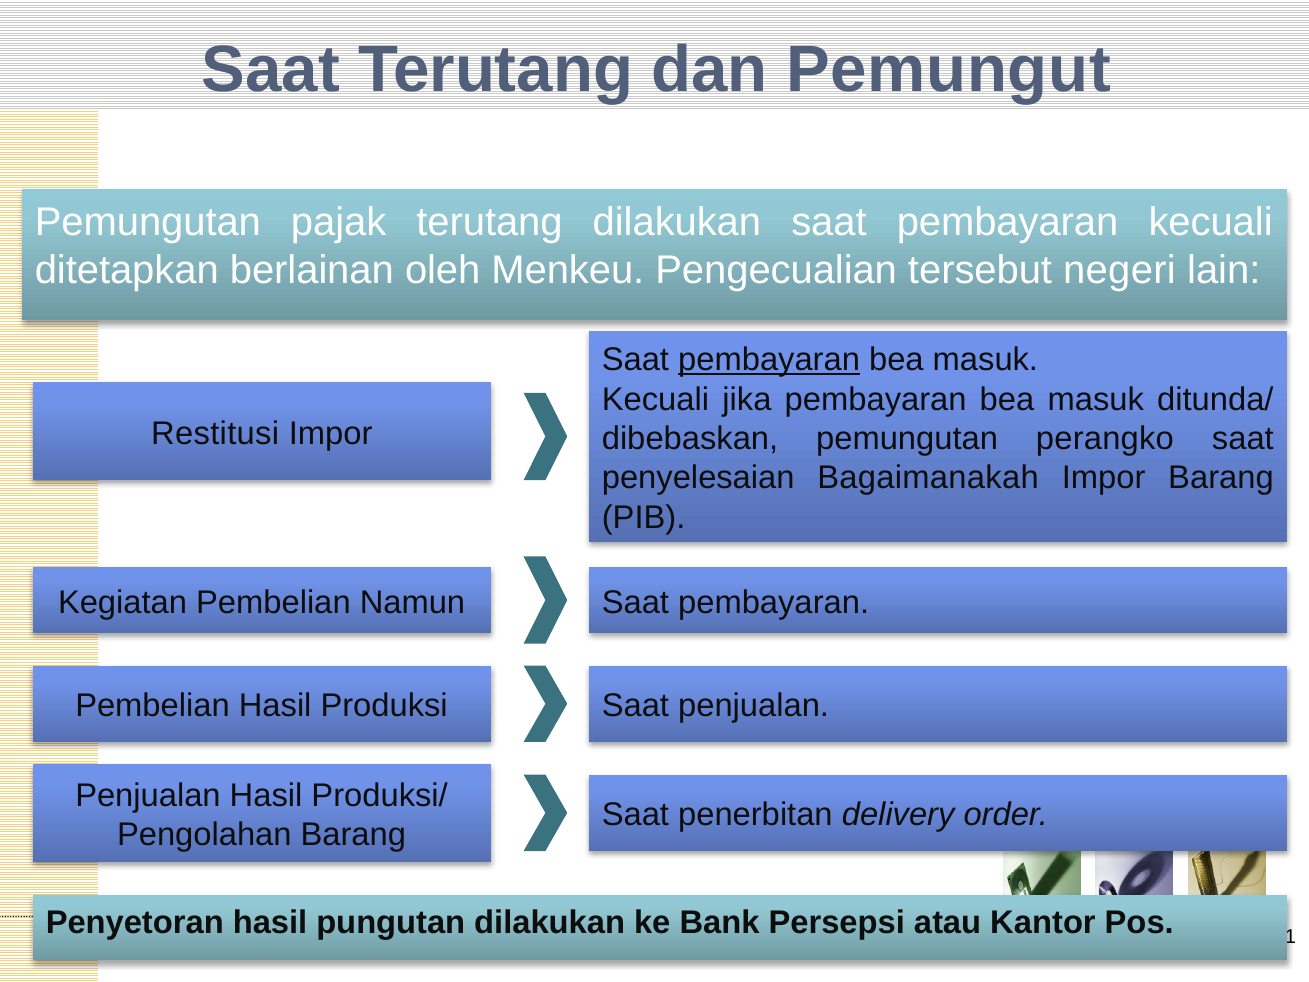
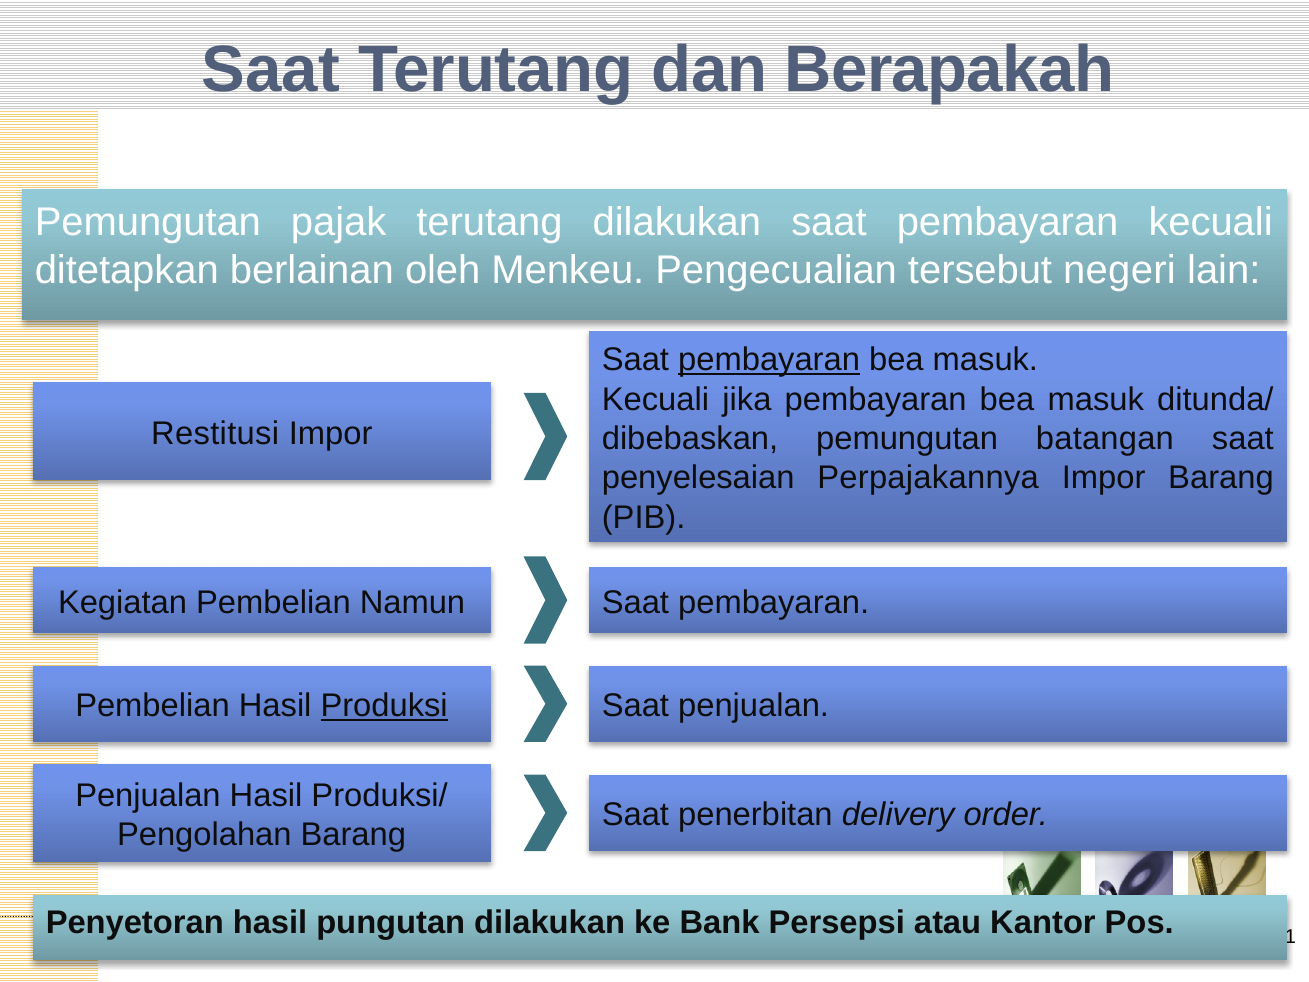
Pemungut: Pemungut -> Berapakah
perangko: perangko -> batangan
Bagaimanakah: Bagaimanakah -> Perpajakannya
Produksi underline: none -> present
